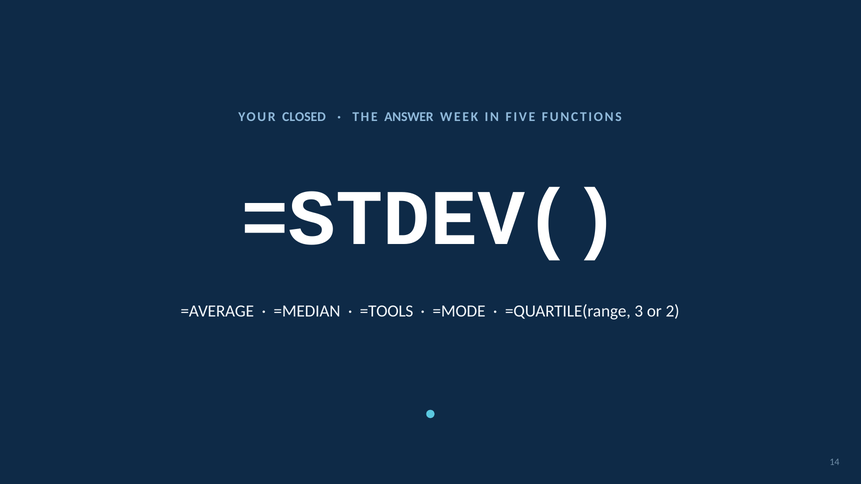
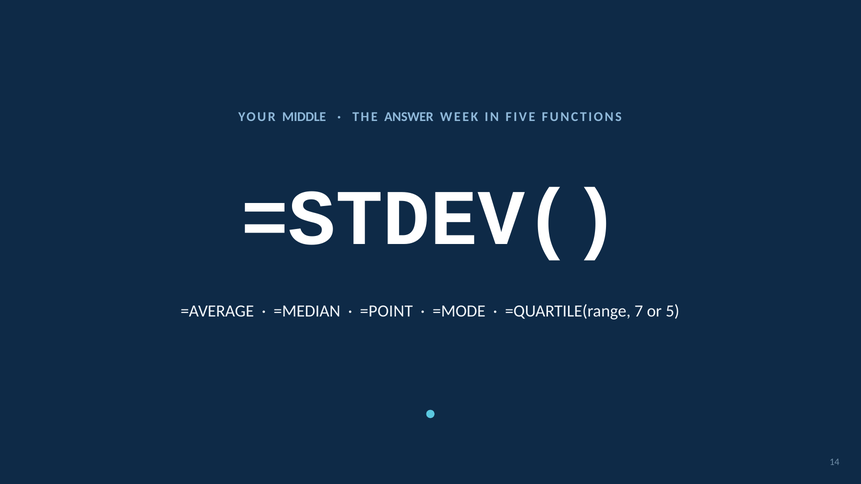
CLOSED: CLOSED -> MIDDLE
=TOOLS: =TOOLS -> =POINT
3: 3 -> 7
2: 2 -> 5
